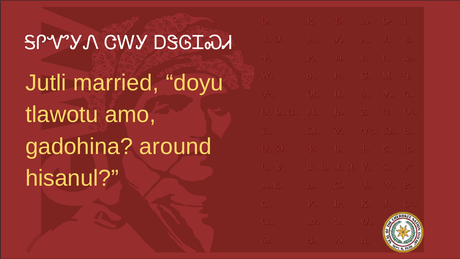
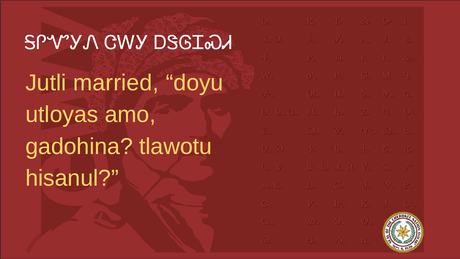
tlawotu: tlawotu -> utloyas
around: around -> tlawotu
